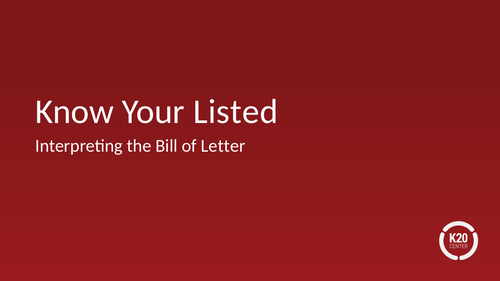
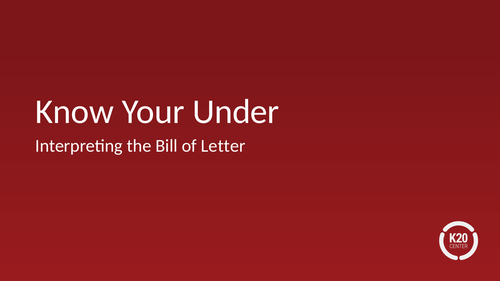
Listed: Listed -> Under
